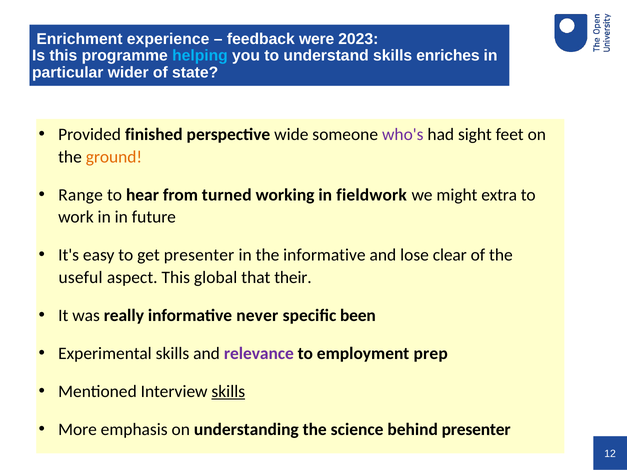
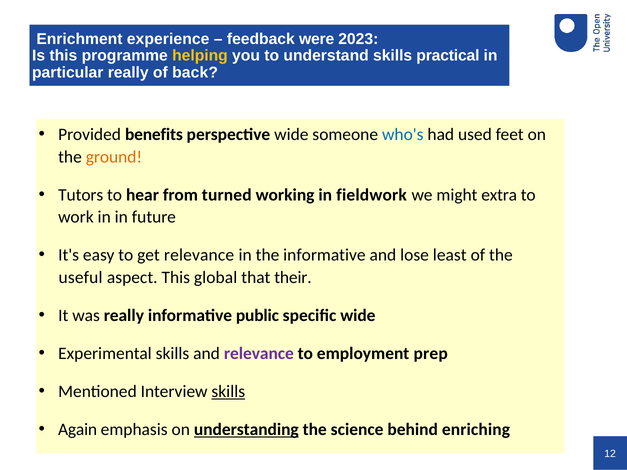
helping colour: light blue -> yellow
enriches: enriches -> practical
particular wider: wider -> really
state: state -> back
finished: finished -> benefits
who's colour: purple -> blue
sight: sight -> used
Range: Range -> Tutors
get presenter: presenter -> relevance
clear: clear -> least
never: never -> public
specific been: been -> wide
More: More -> Again
understanding underline: none -> present
behind presenter: presenter -> enriching
